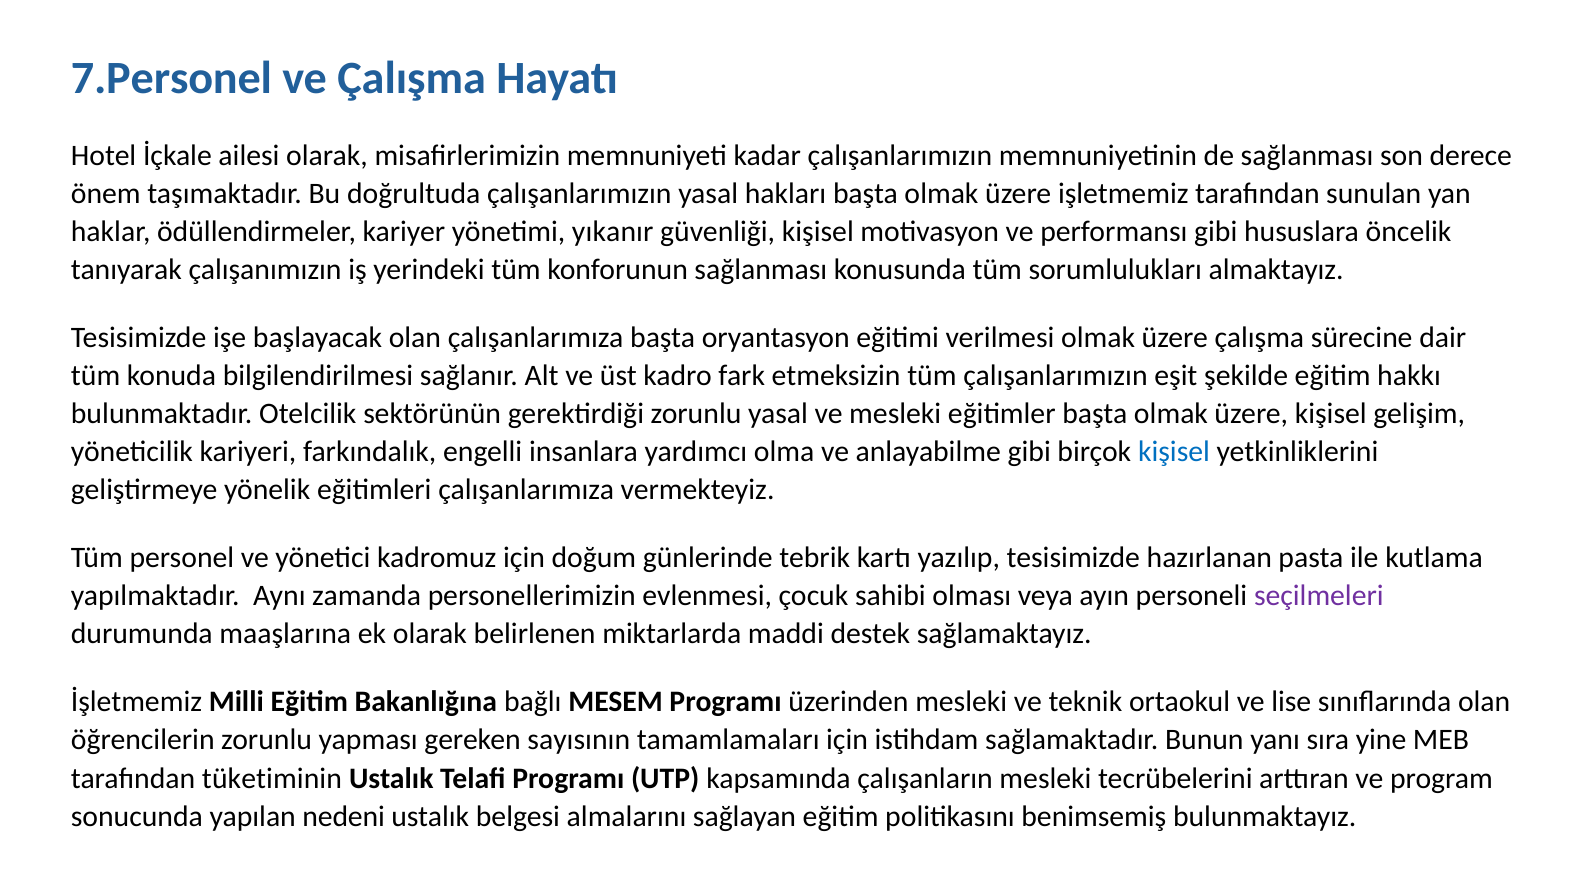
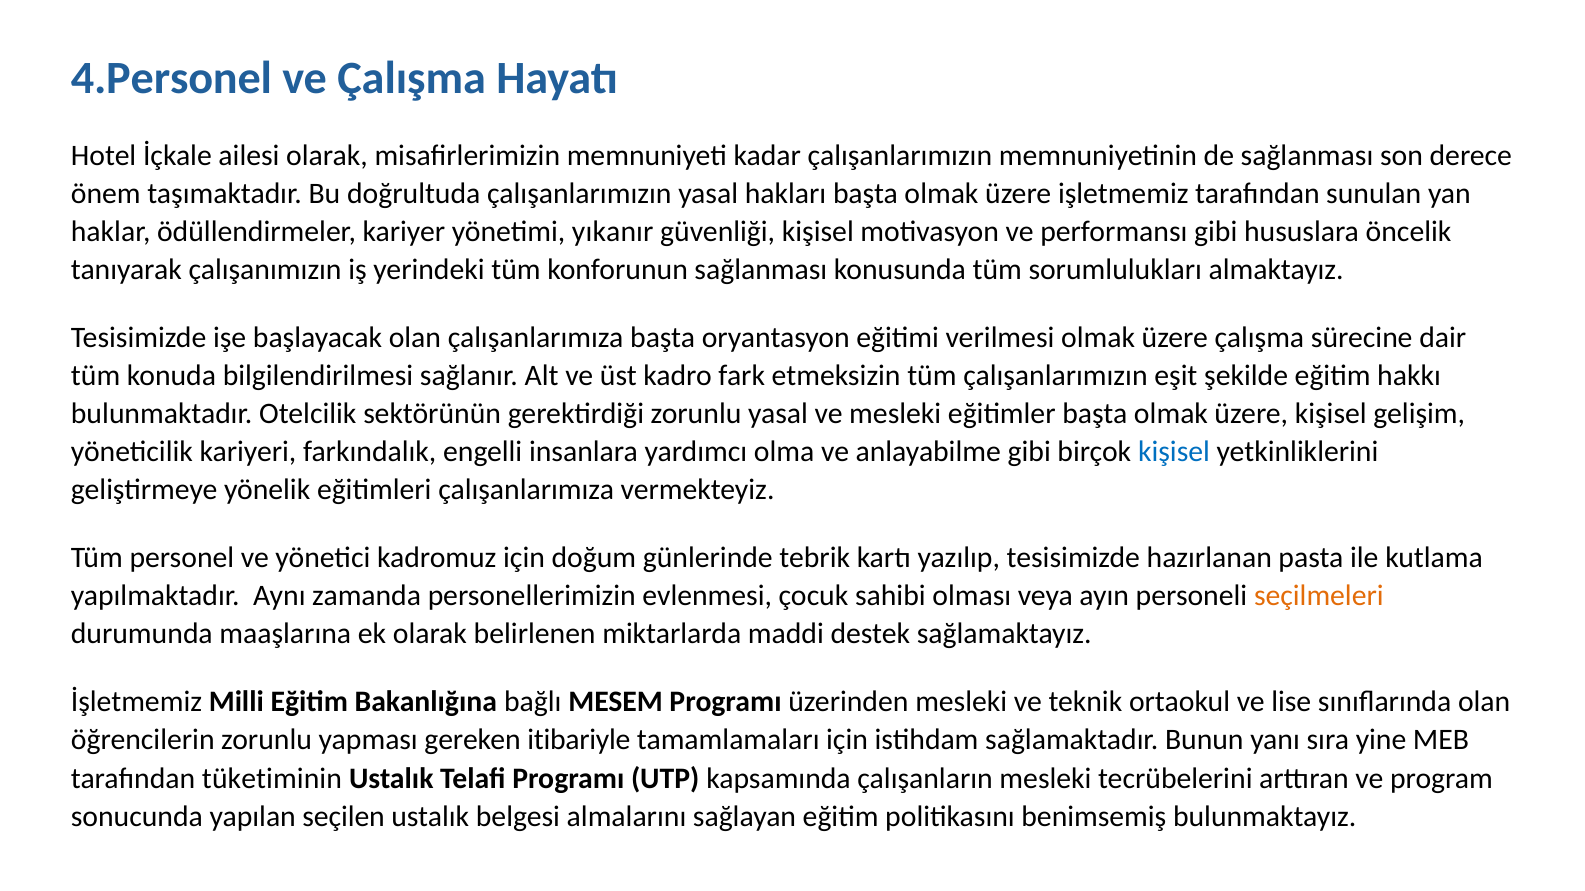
7.Personel: 7.Personel -> 4.Personel
seçilmeleri colour: purple -> orange
sayısının: sayısının -> itibariyle
nedeni: nedeni -> seçilen
